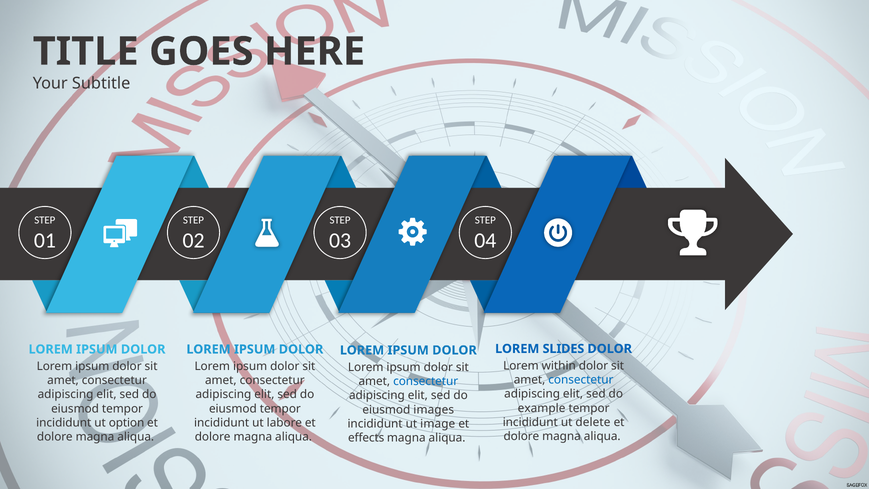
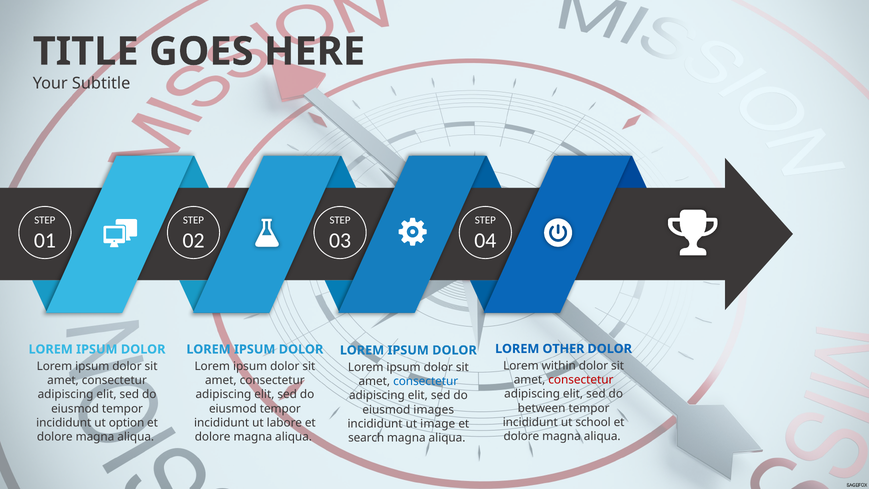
SLIDES: SLIDES -> OTHER
consectetur at (581, 380) colour: blue -> red
example: example -> between
delete: delete -> school
effects: effects -> search
